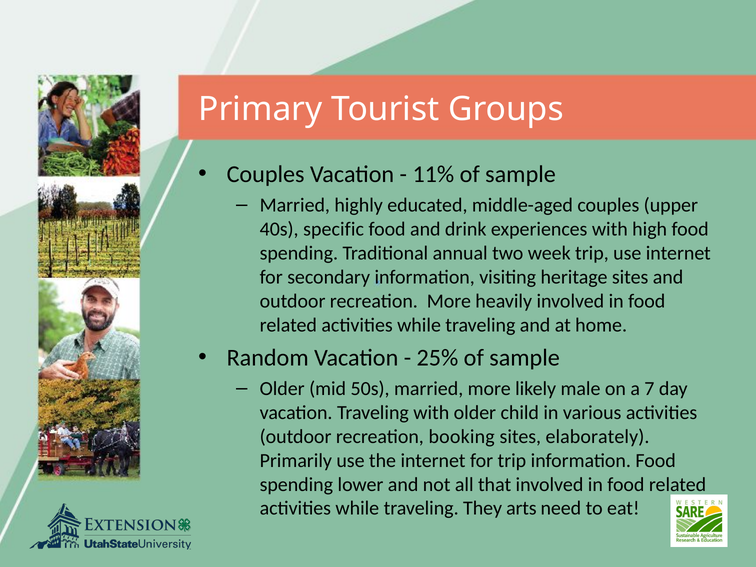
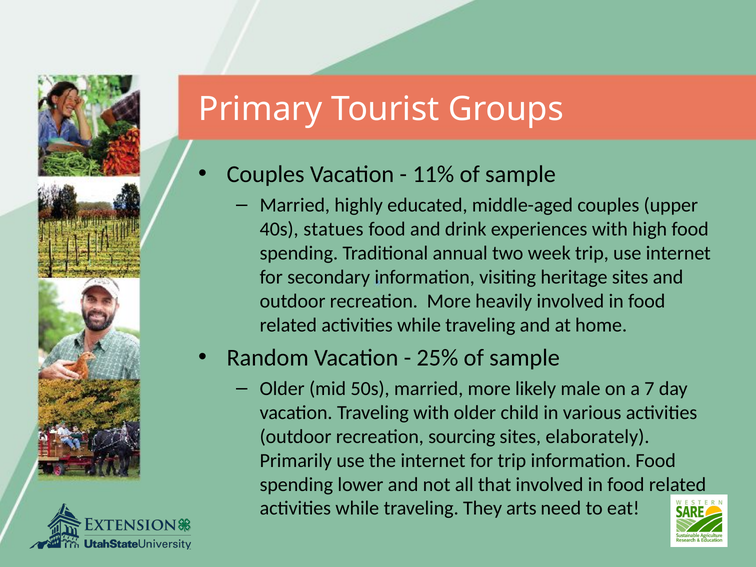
specific: specific -> statues
booking: booking -> sourcing
